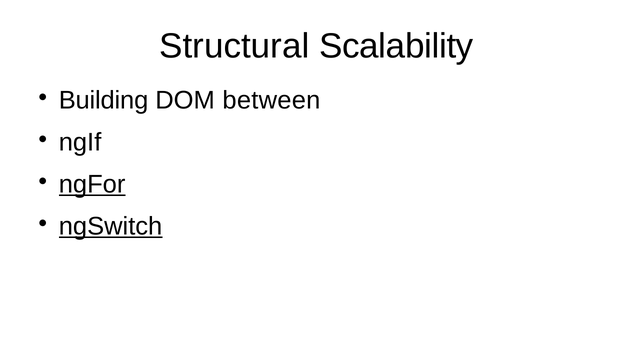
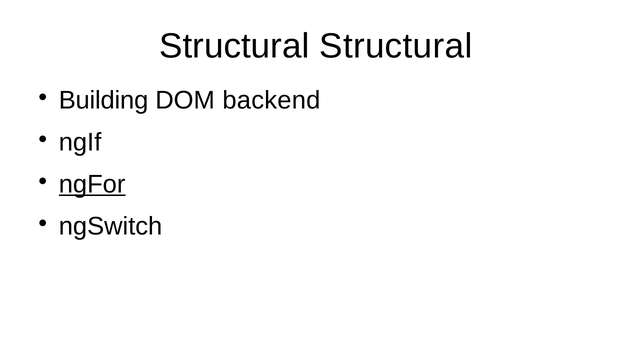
Structural Scalability: Scalability -> Structural
between: between -> backend
ngSwitch underline: present -> none
